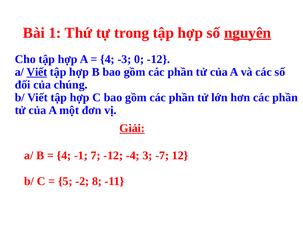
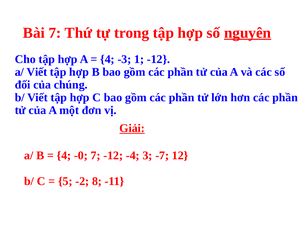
Bài 1: 1 -> 7
0: 0 -> 1
Viết at (37, 72) underline: present -> none
-1: -1 -> -0
